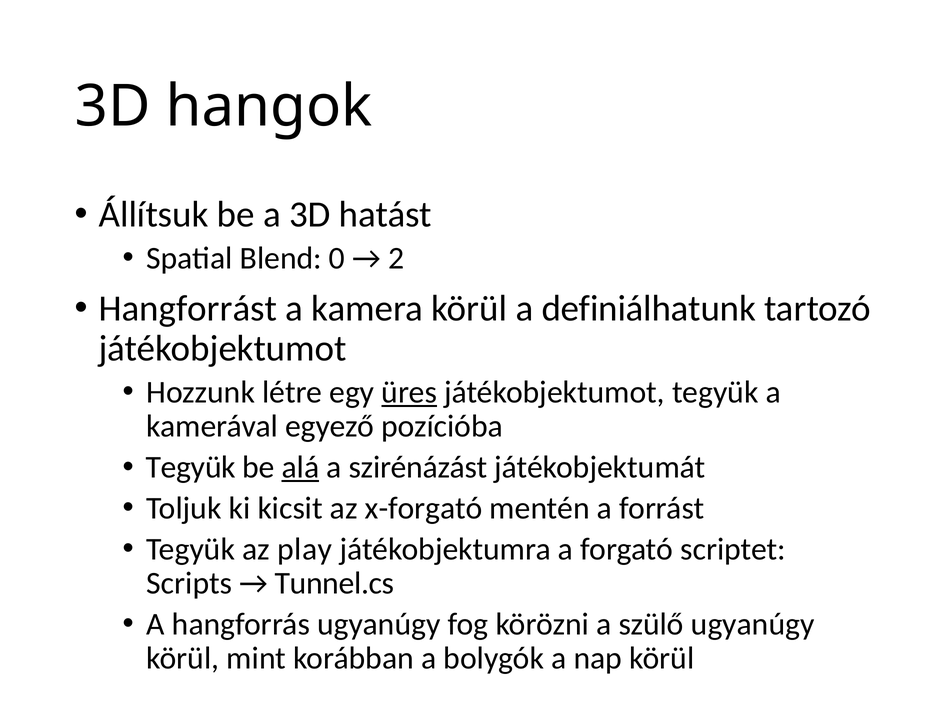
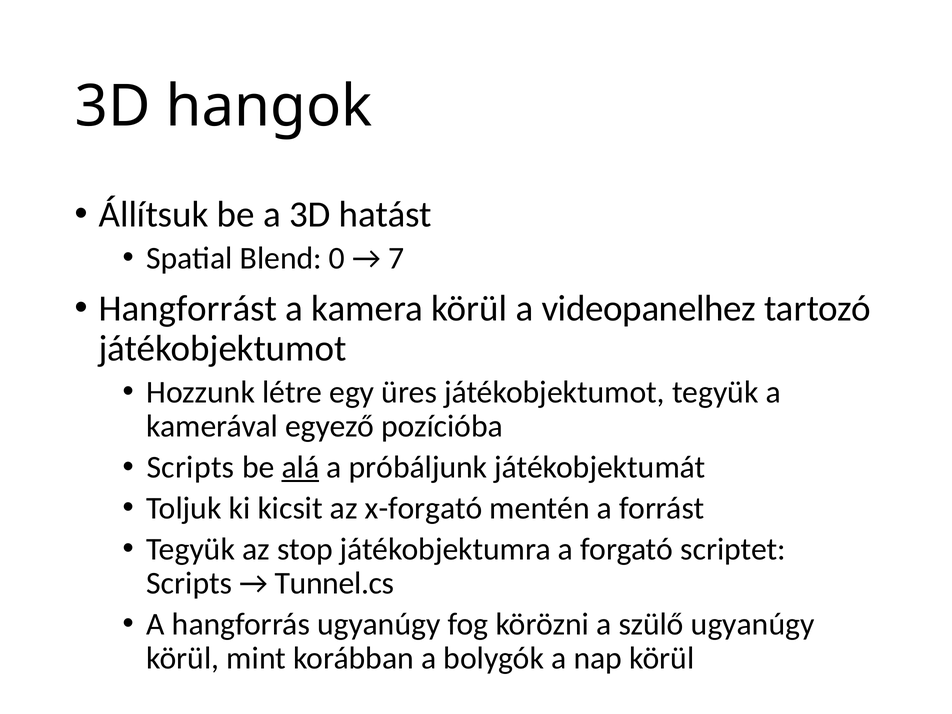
2: 2 -> 7
definiálhatunk: definiálhatunk -> videopanelhez
üres underline: present -> none
Tegyük at (191, 467): Tegyük -> Scripts
szirénázást: szirénázást -> próbáljunk
play: play -> stop
